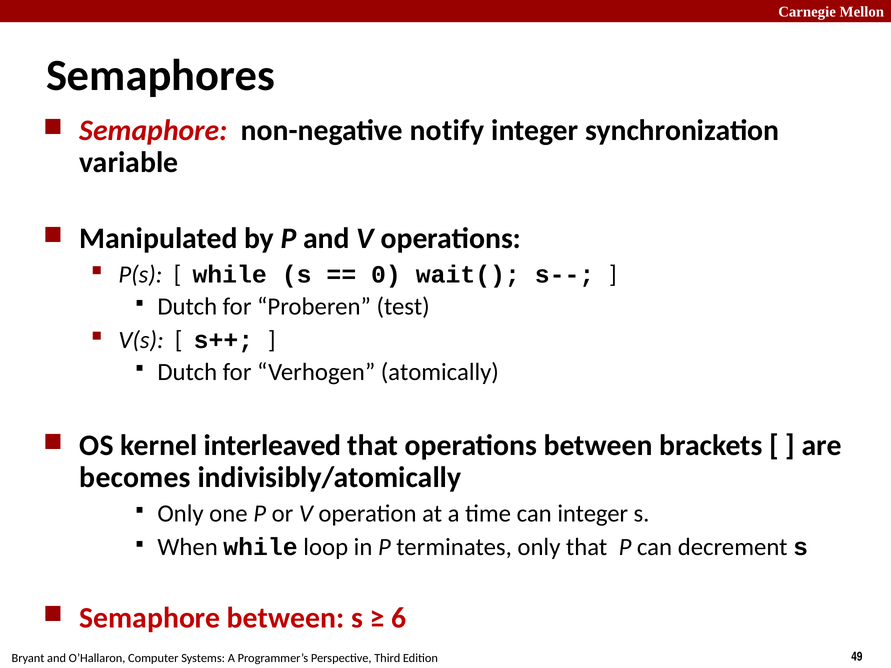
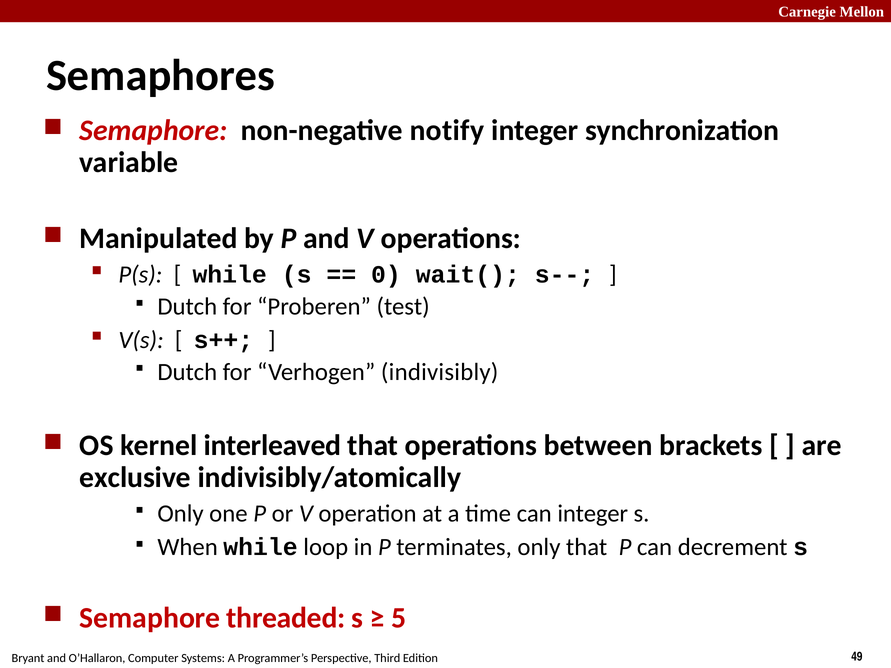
atomically: atomically -> indivisibly
becomes: becomes -> exclusive
Semaphore between: between -> threaded
6: 6 -> 5
